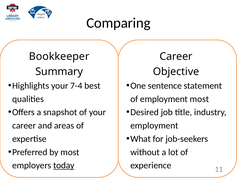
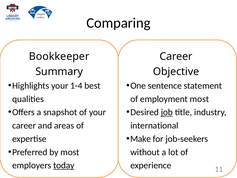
7-4: 7-4 -> 1-4
job underline: none -> present
employment at (154, 125): employment -> international
What: What -> Make
